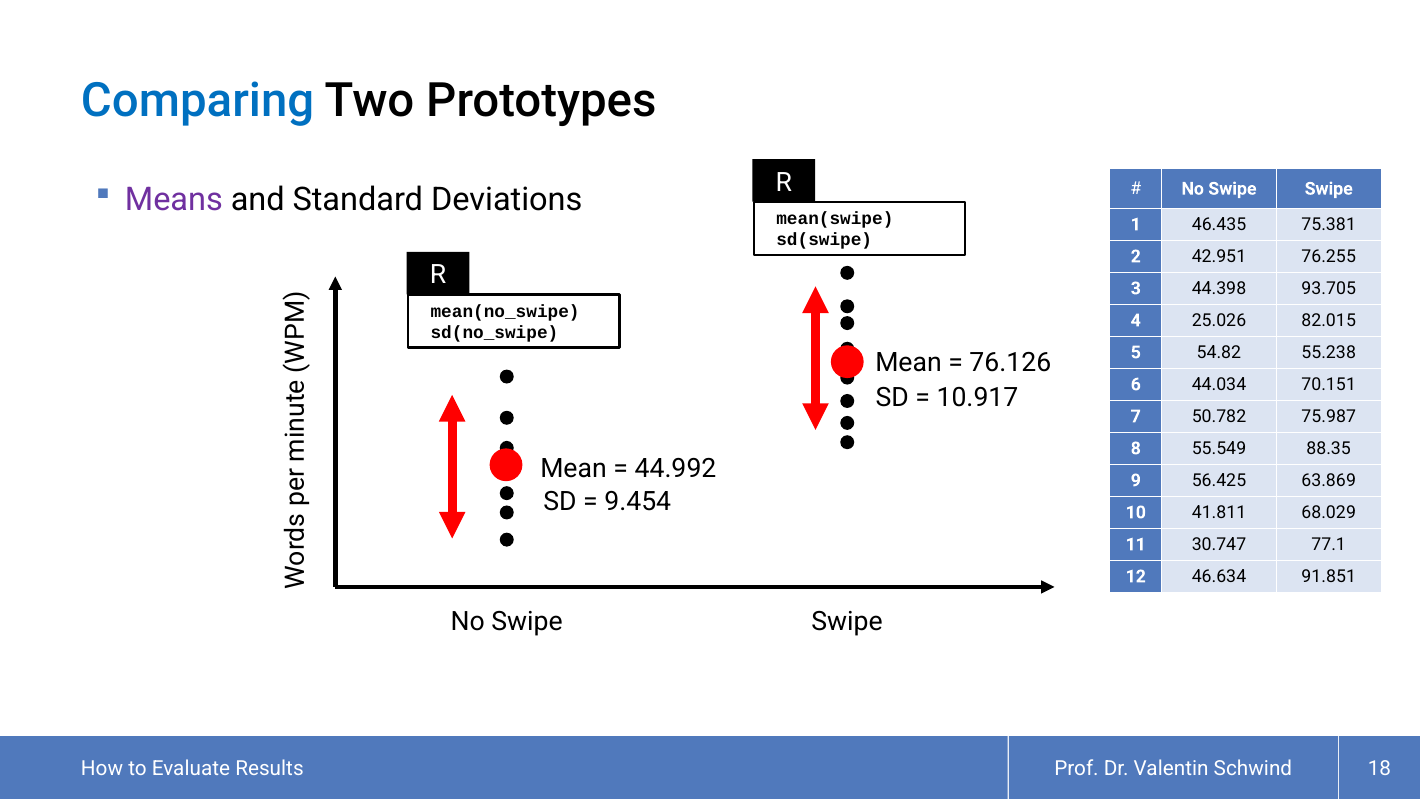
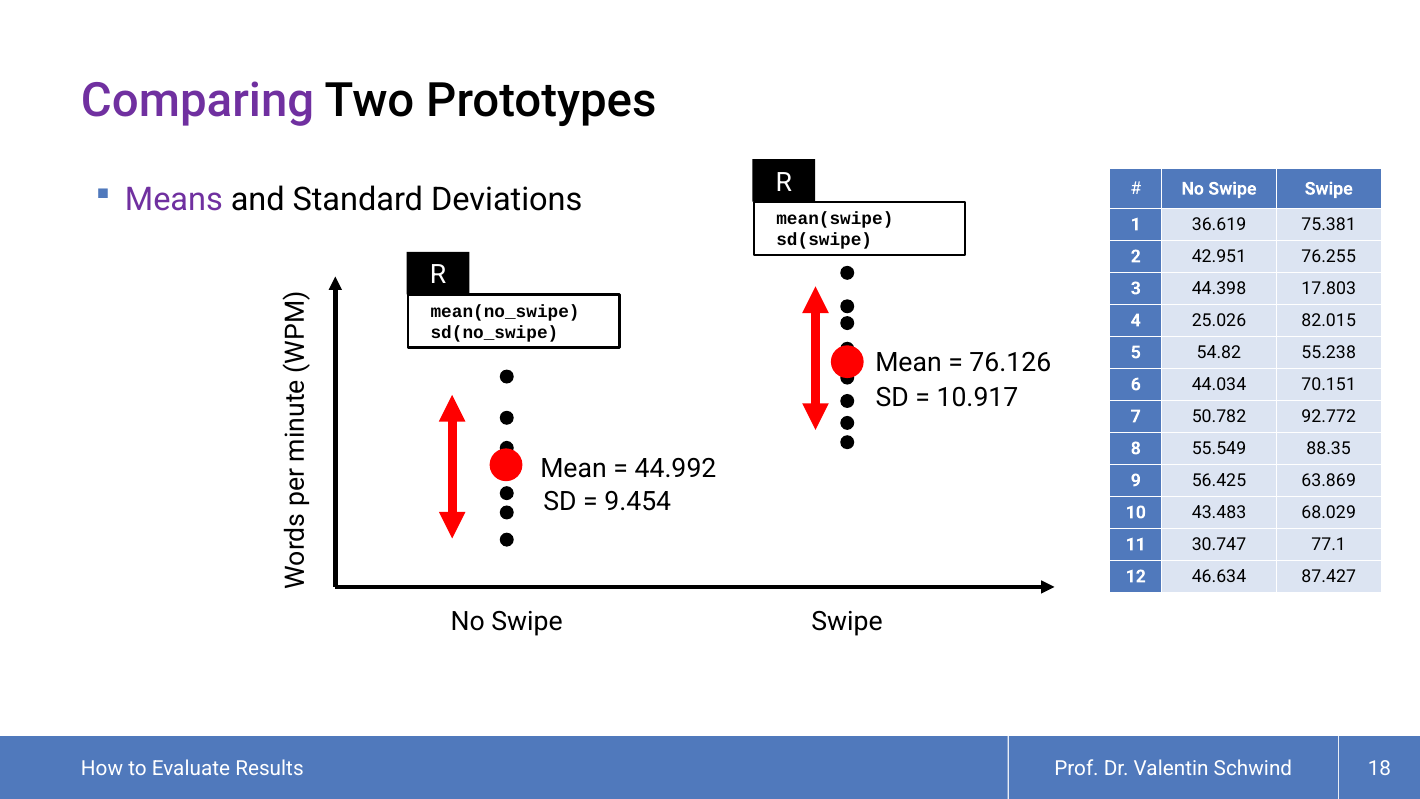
Comparing colour: blue -> purple
46.435: 46.435 -> 36.619
93.705: 93.705 -> 17.803
75.987: 75.987 -> 92.772
41.811: 41.811 -> 43.483
91.851: 91.851 -> 87.427
